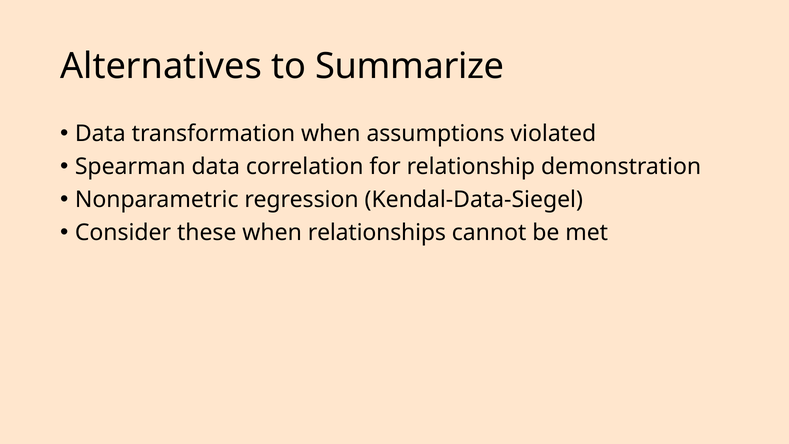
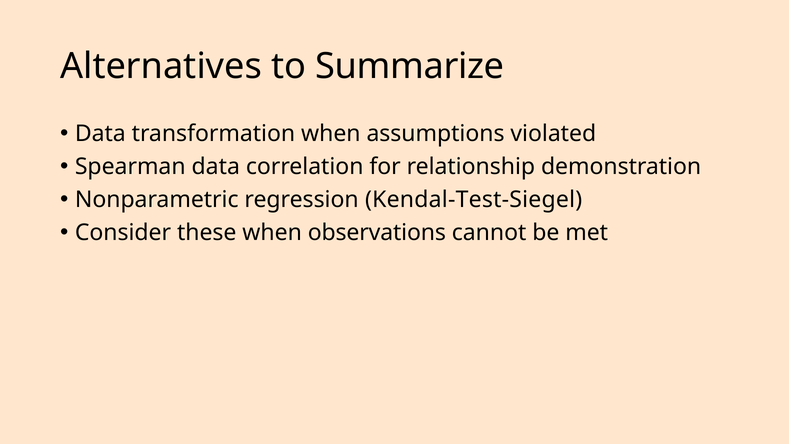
Kendal-Data-Siegel: Kendal-Data-Siegel -> Kendal-Test-Siegel
relationships: relationships -> observations
